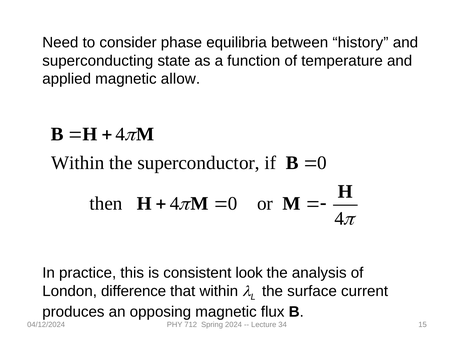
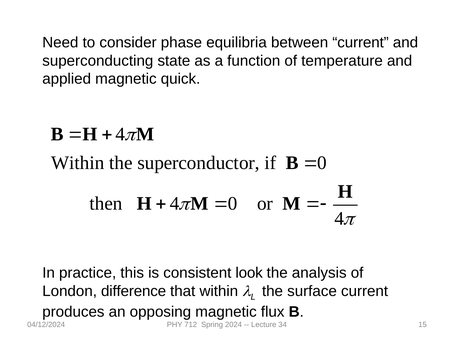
between history: history -> current
allow: allow -> quick
